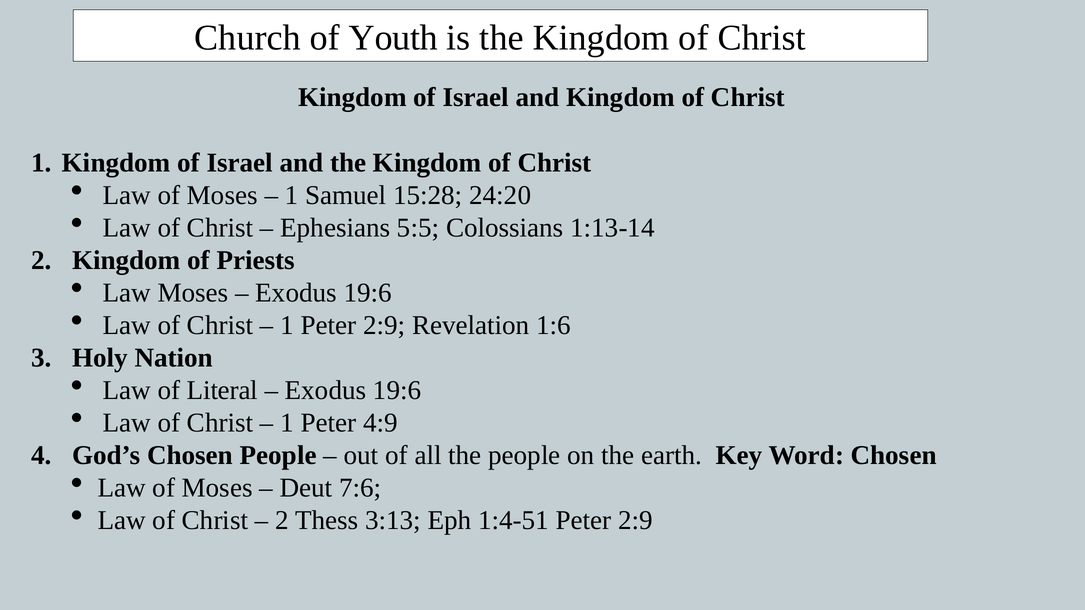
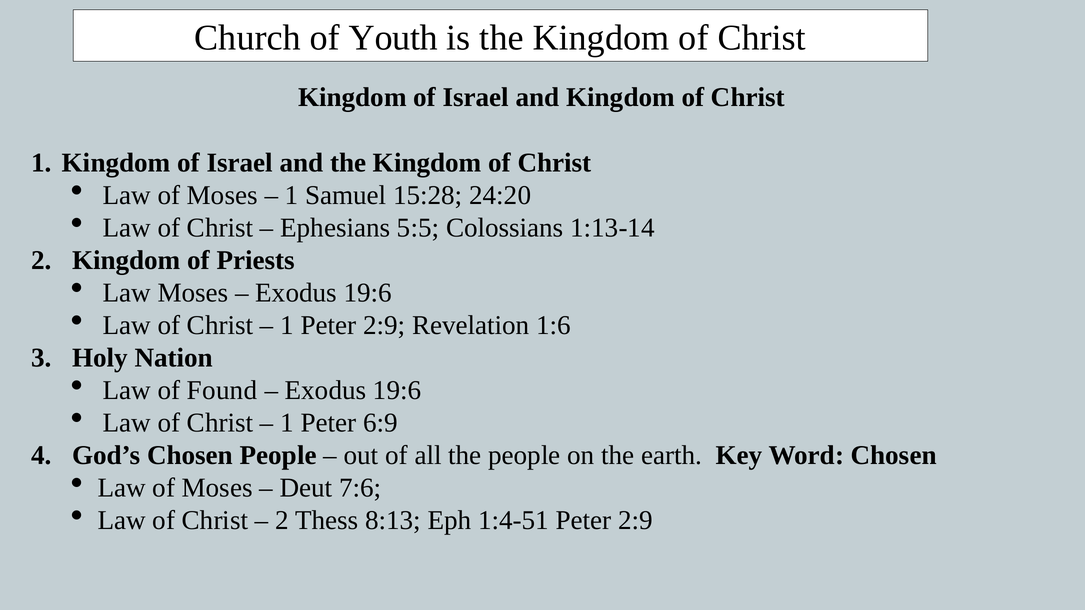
Literal: Literal -> Found
4:9: 4:9 -> 6:9
3:13: 3:13 -> 8:13
